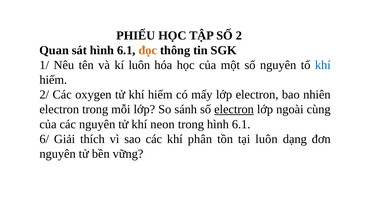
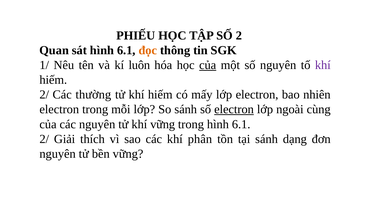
của at (208, 65) underline: none -> present
khí at (323, 65) colour: blue -> purple
oxygen: oxygen -> thường
khí neon: neon -> vững
6/ at (44, 139): 6/ -> 2/
tại luôn: luôn -> sánh
